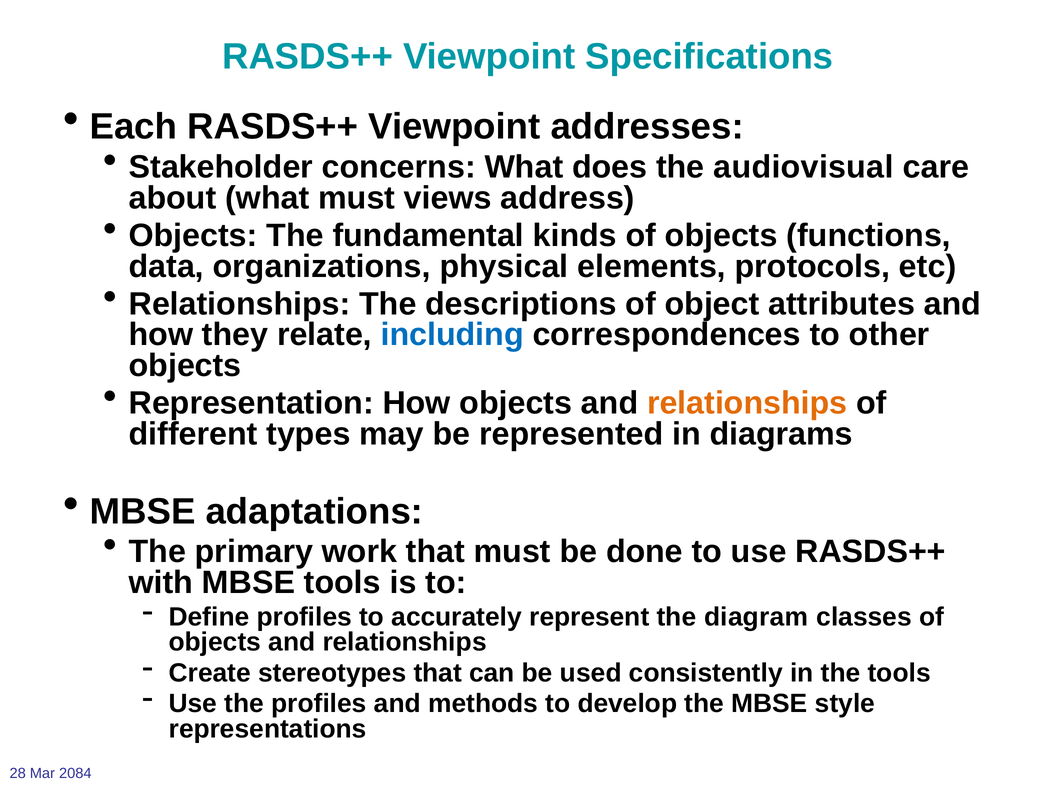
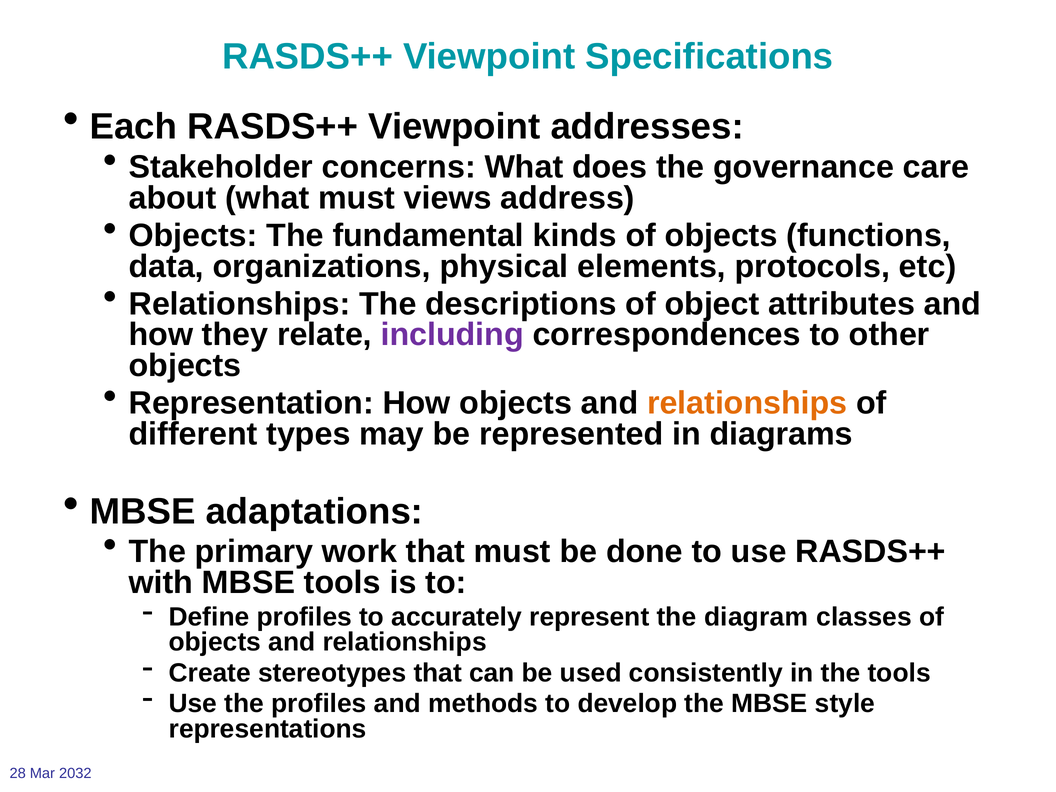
audiovisual: audiovisual -> governance
including colour: blue -> purple
2084: 2084 -> 2032
